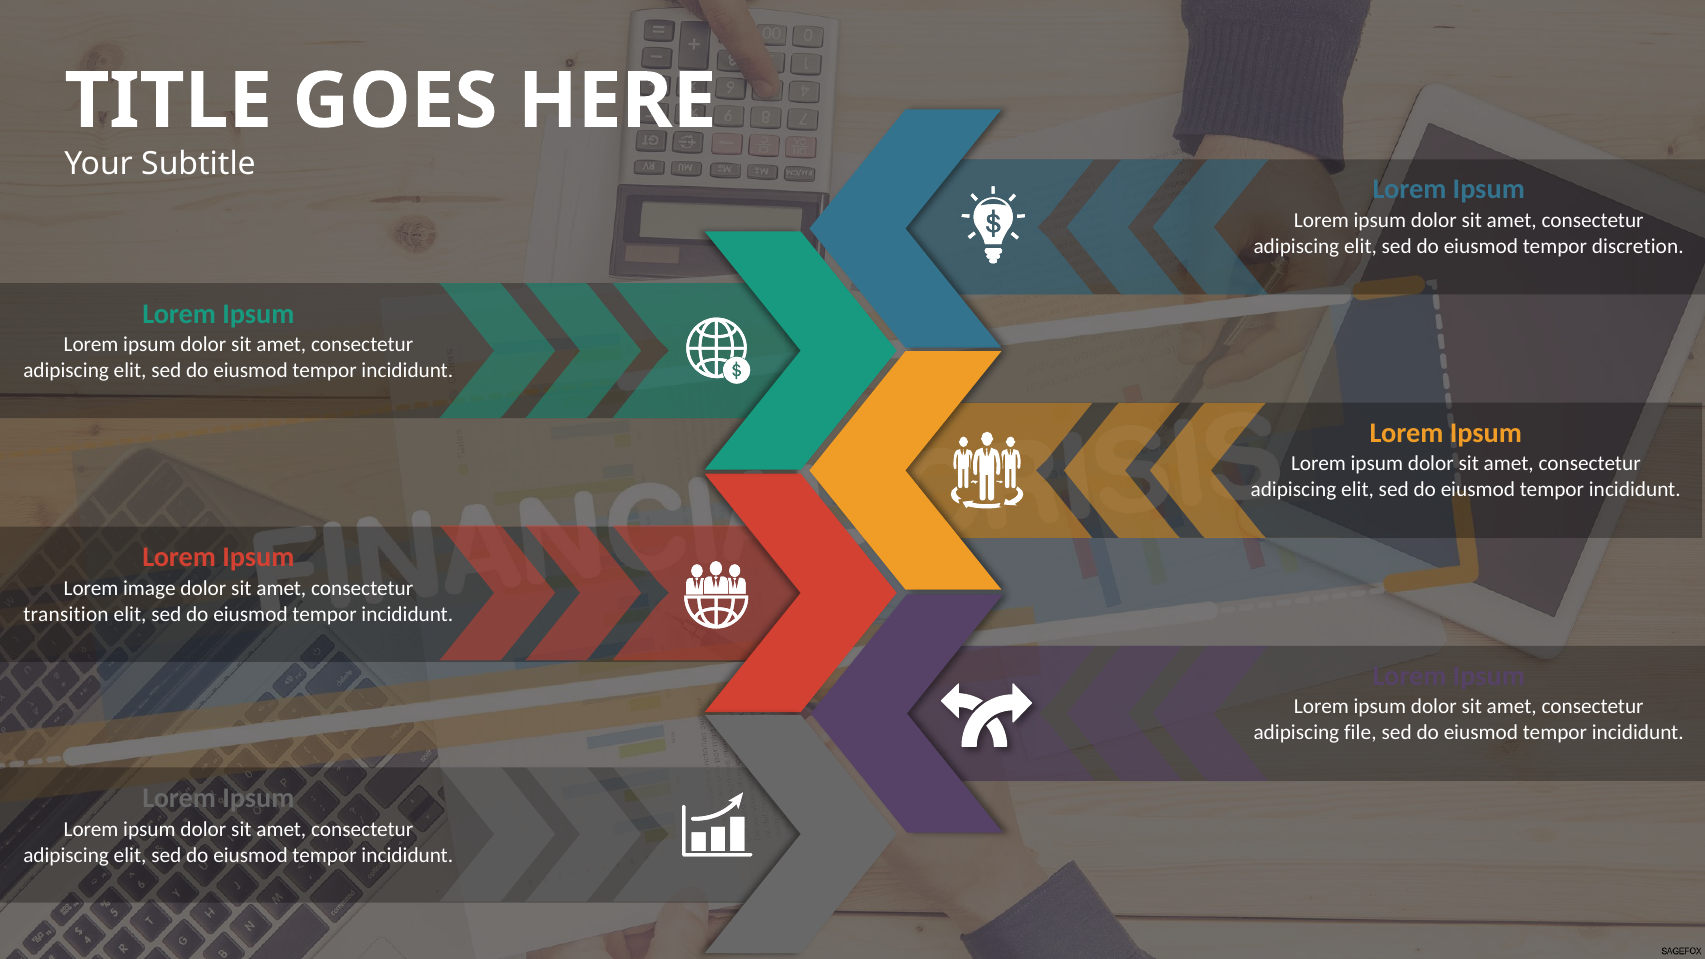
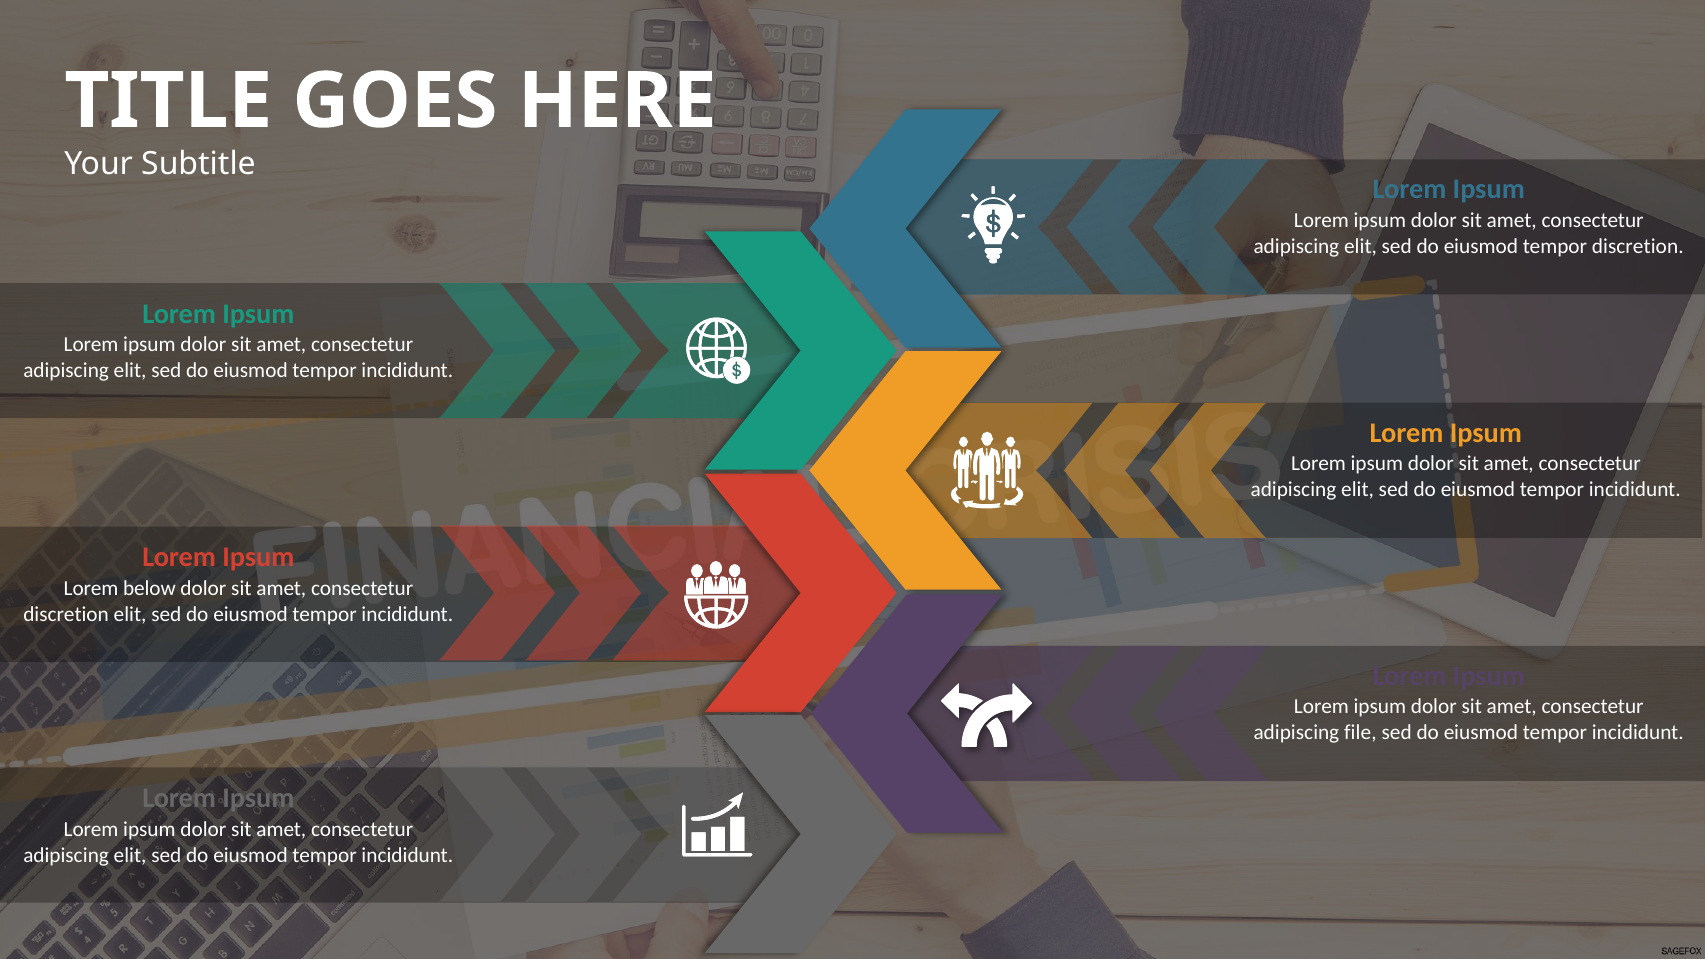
image: image -> below
transition at (66, 614): transition -> discretion
